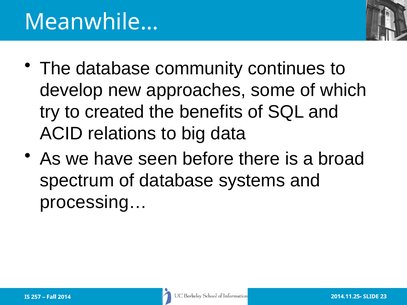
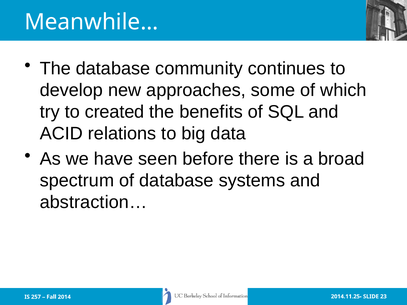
processing…: processing… -> abstraction…
